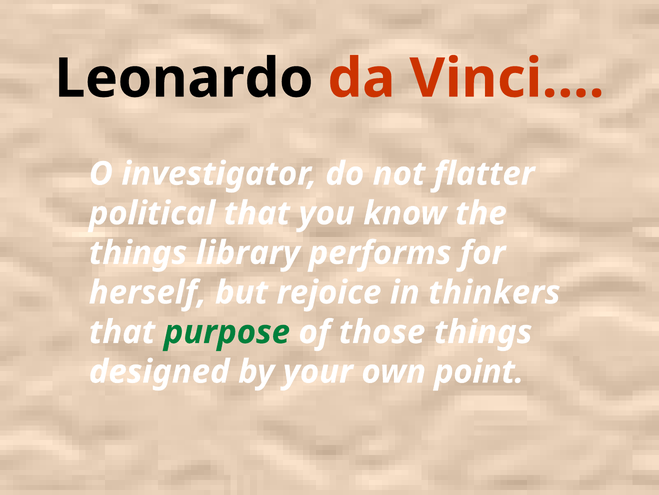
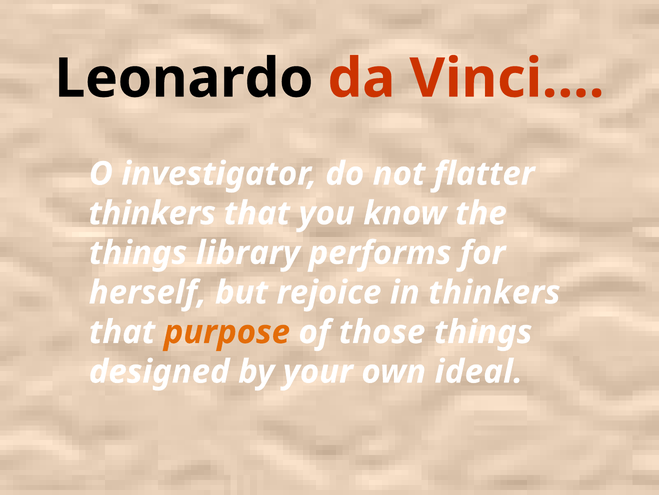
political at (152, 213): political -> thinkers
purpose colour: green -> orange
point: point -> ideal
